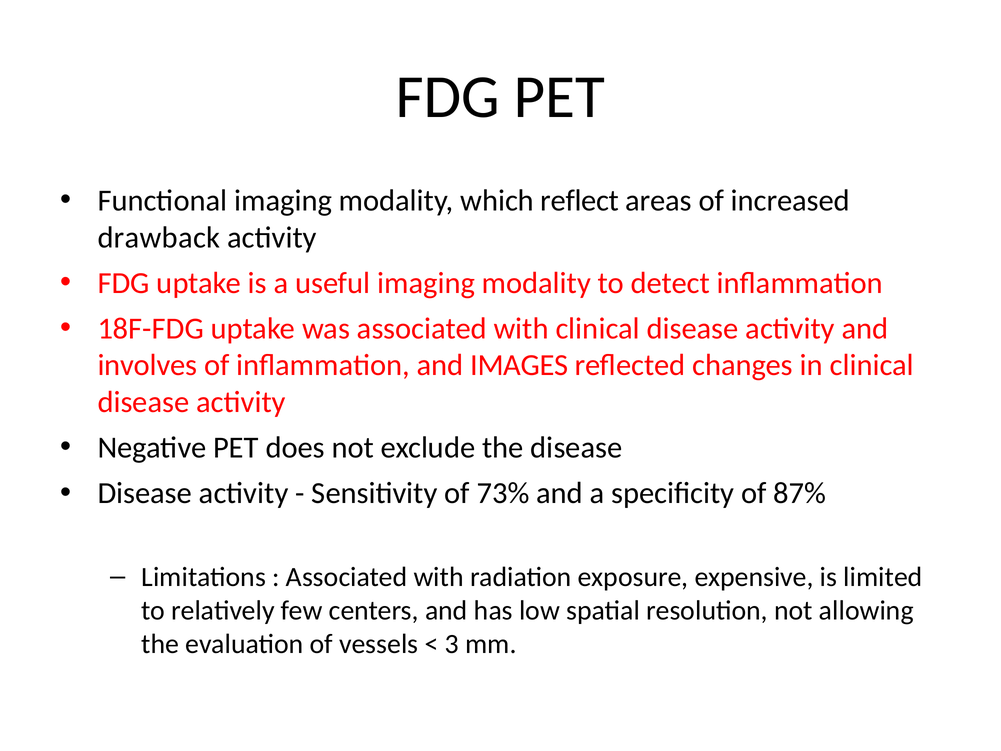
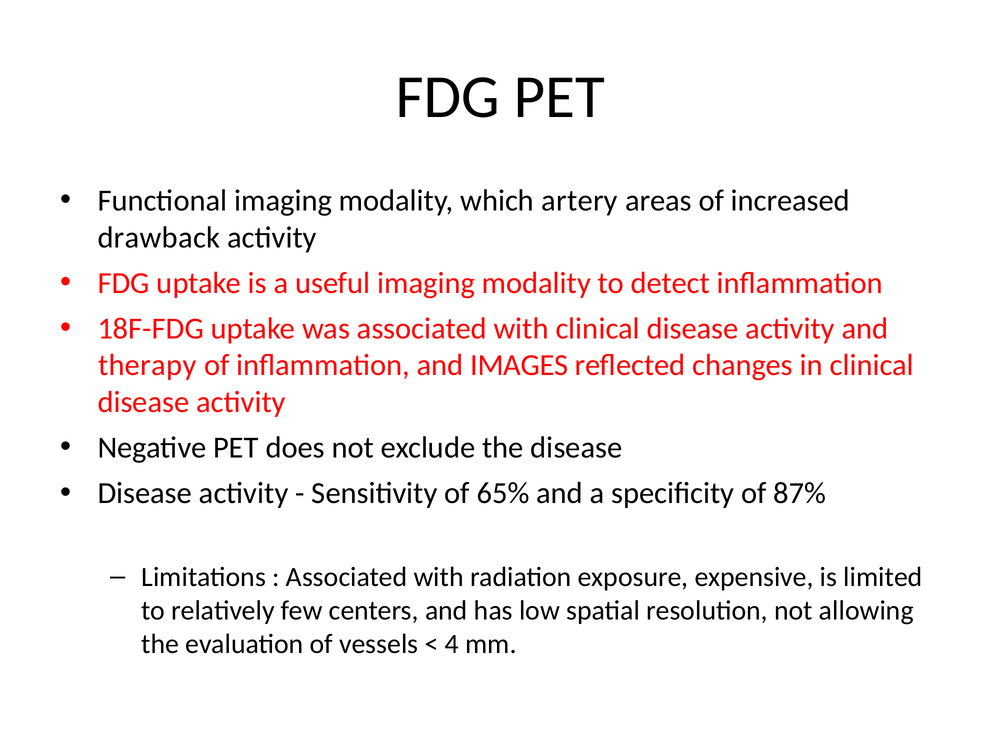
reflect: reflect -> artery
involves: involves -> therapy
73%: 73% -> 65%
3: 3 -> 4
